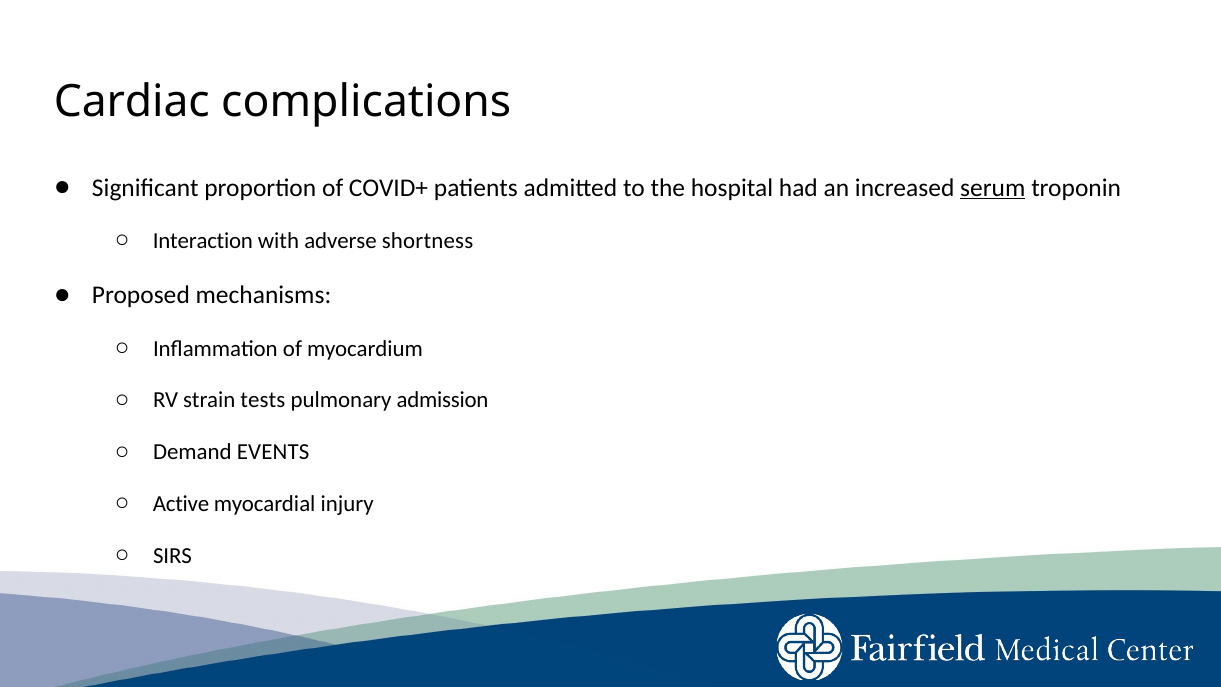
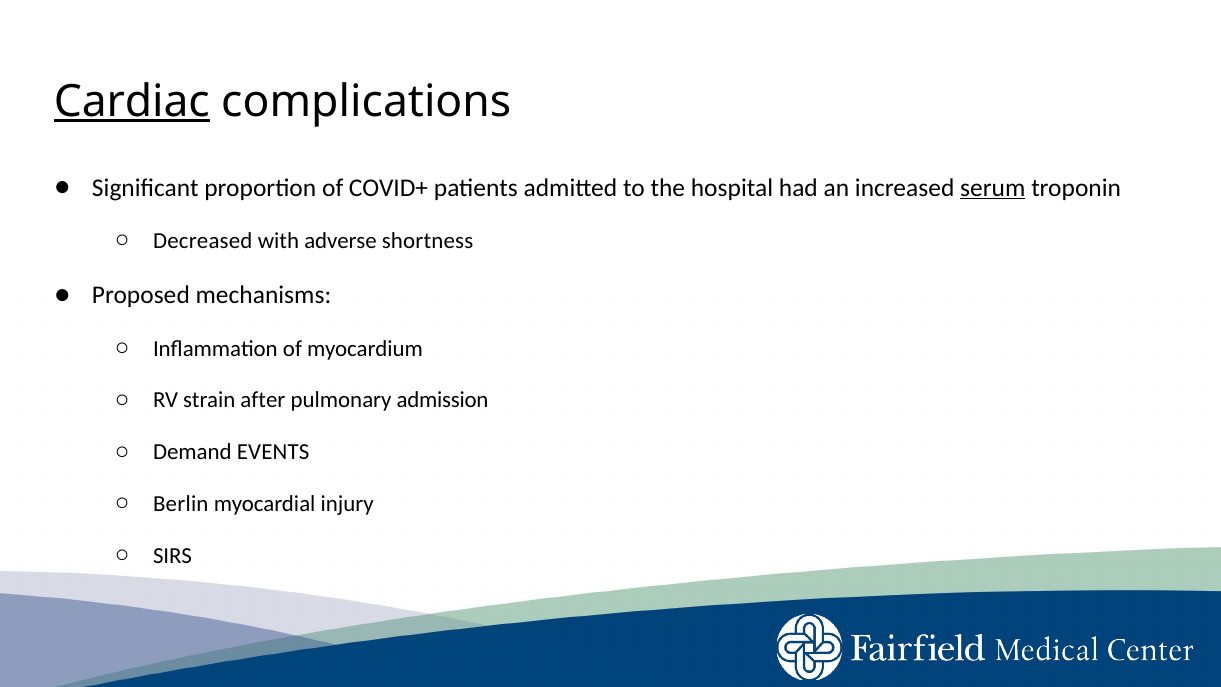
Cardiac underline: none -> present
Interaction: Interaction -> Decreased
tests: tests -> after
Active: Active -> Berlin
